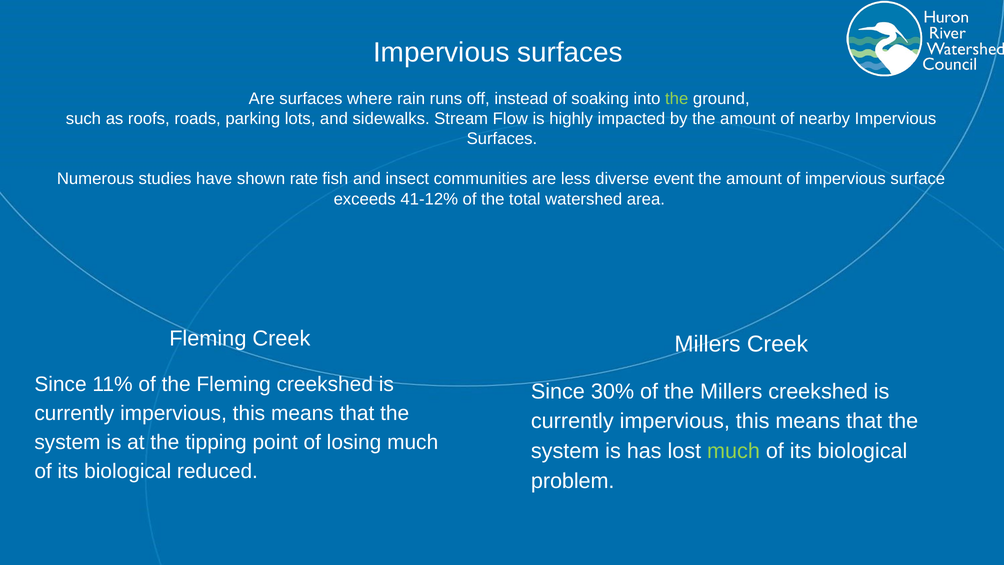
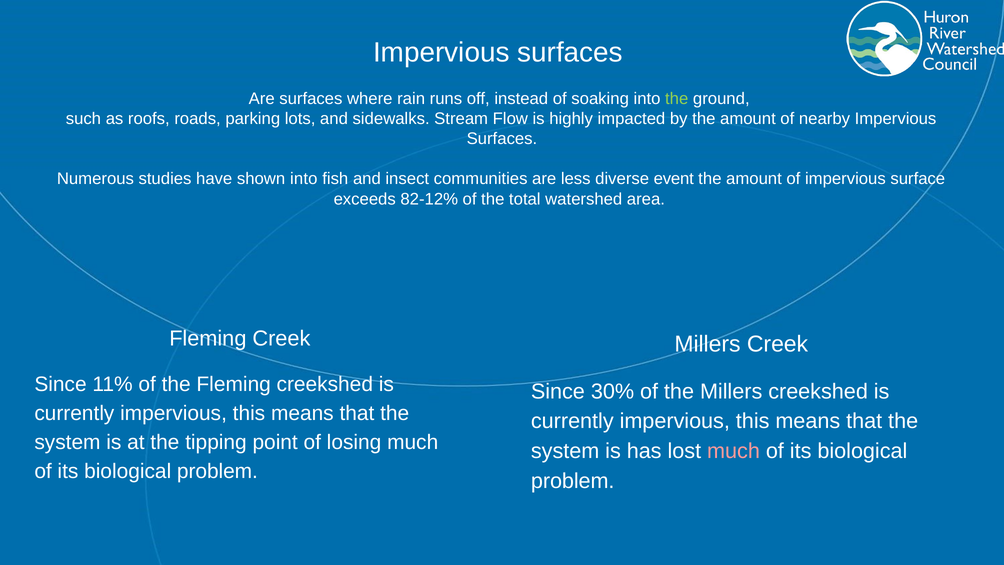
shown rate: rate -> into
41-12%: 41-12% -> 82-12%
much at (733, 451) colour: light green -> pink
reduced at (217, 471): reduced -> problem
